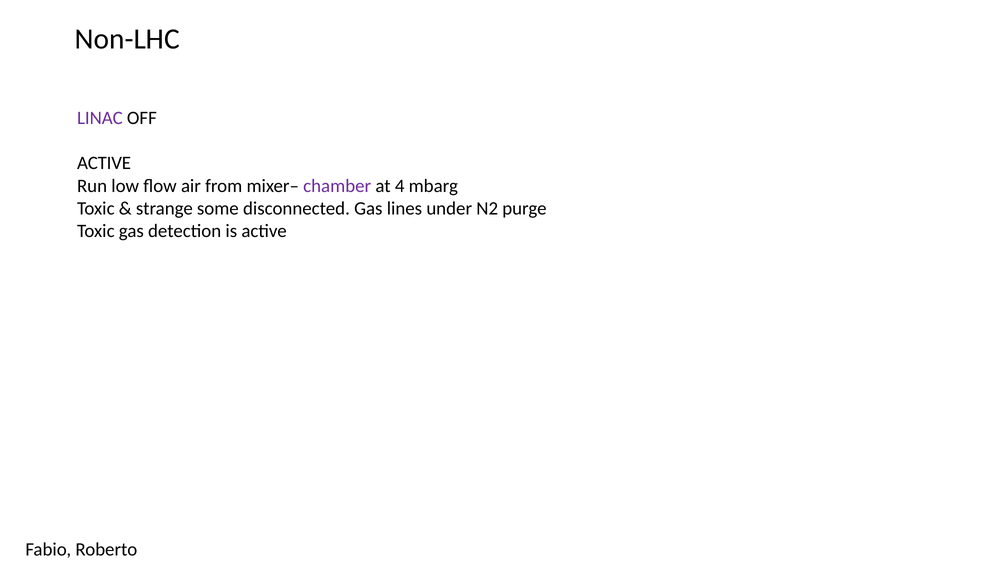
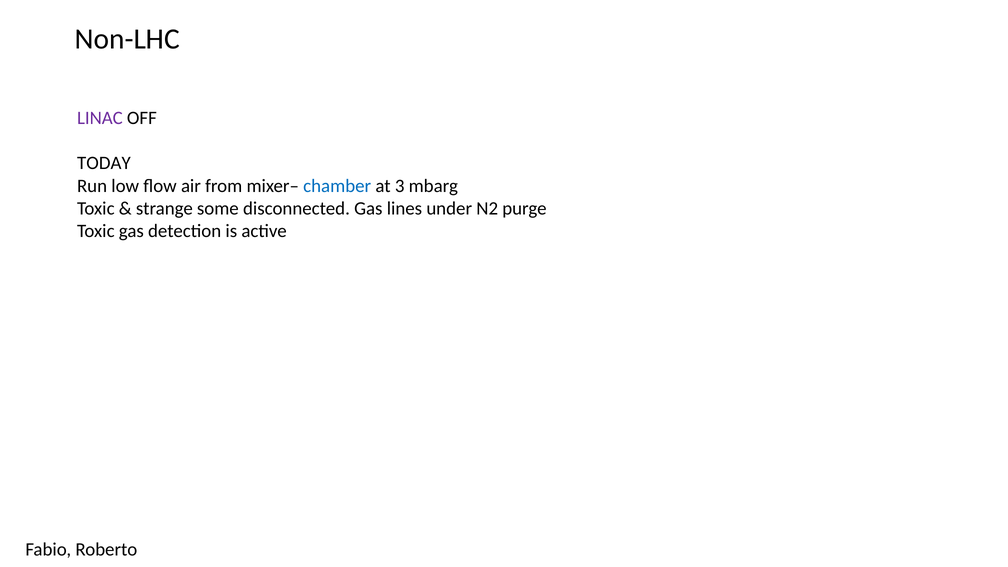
ACTIVE at (104, 163): ACTIVE -> TODAY
chamber colour: purple -> blue
4: 4 -> 3
